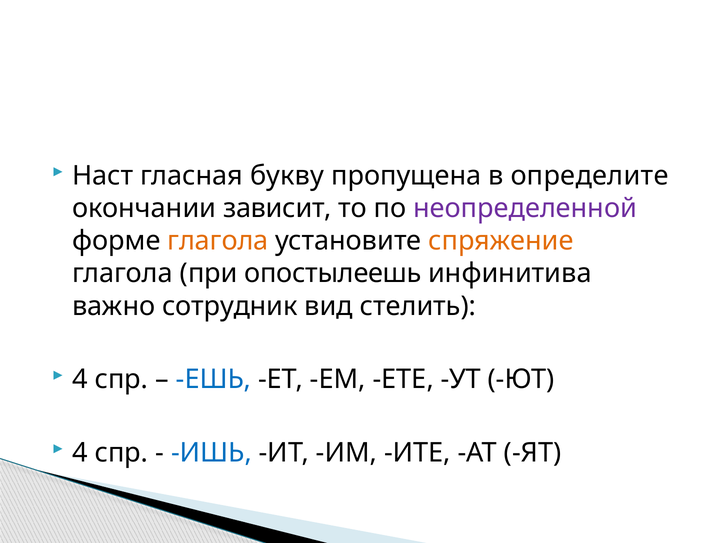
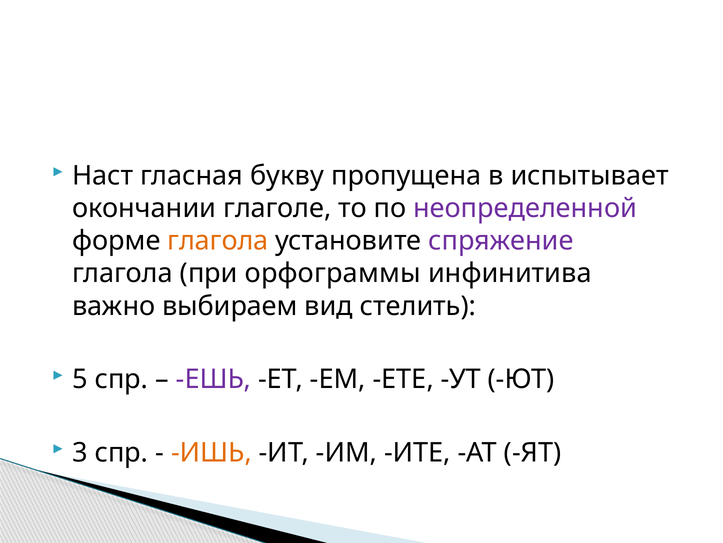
определите: определите -> испытывает
зависит: зависит -> глаголе
спряжение colour: orange -> purple
опостылеешь: опостылеешь -> орфограммы
сотрудник: сотрудник -> выбираем
4 at (80, 379): 4 -> 5
ЕШЬ colour: blue -> purple
4 at (80, 452): 4 -> 3
ИШЬ colour: blue -> orange
